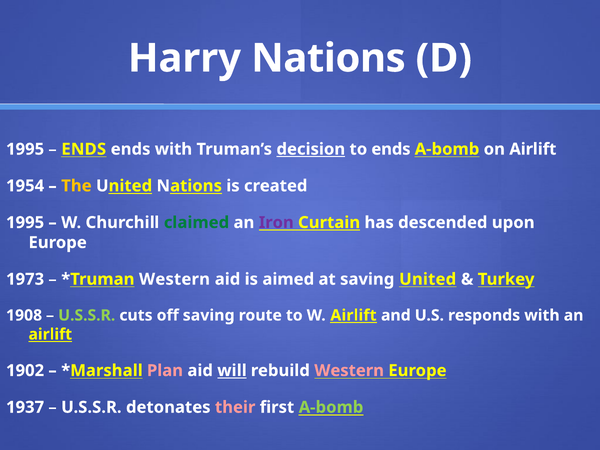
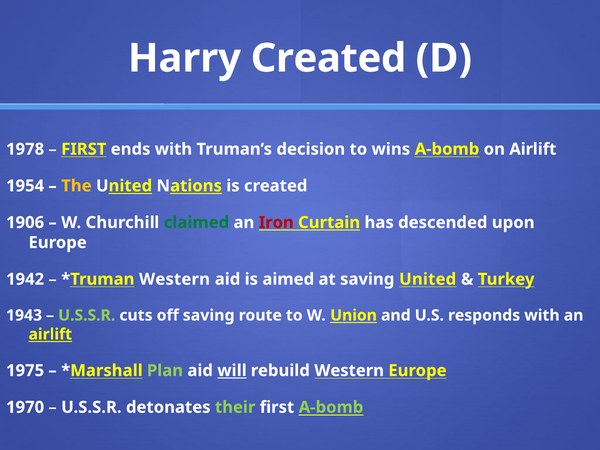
Harry Nations: Nations -> Created
1995 at (25, 149): 1995 -> 1978
ENDS at (84, 149): ENDS -> FIRST
decision underline: present -> none
to ends: ends -> wins
1995 at (25, 223): 1995 -> 1906
Iron colour: purple -> red
1973: 1973 -> 1942
1908: 1908 -> 1943
W Airlift: Airlift -> Union
1902: 1902 -> 1975
Plan colour: pink -> light green
Western at (349, 371) colour: pink -> white
1937: 1937 -> 1970
their colour: pink -> light green
